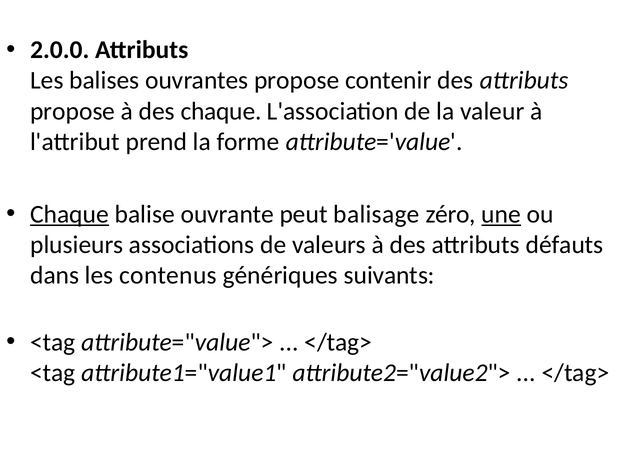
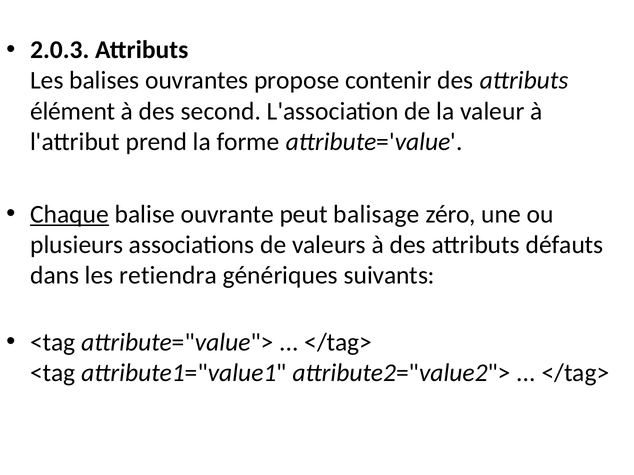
2.0.0: 2.0.0 -> 2.0.3
propose at (73, 111): propose -> élément
des chaque: chaque -> second
une underline: present -> none
contenus: contenus -> retiendra
